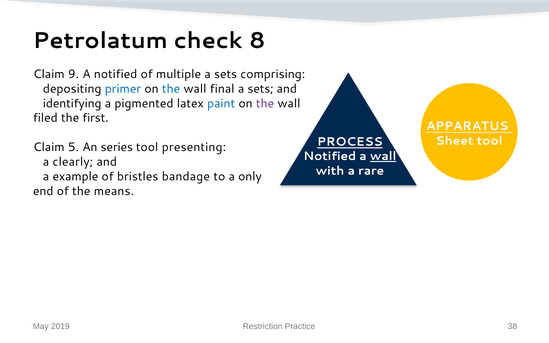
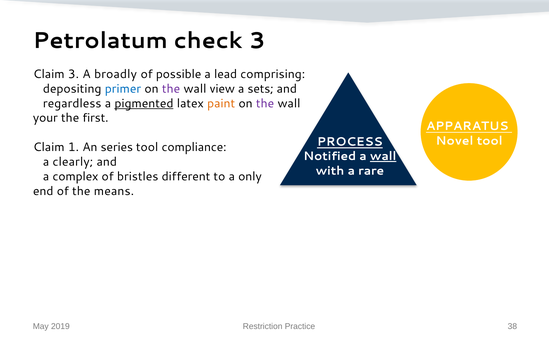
check 8: 8 -> 3
Claim 9: 9 -> 3
A notified: notified -> broadly
multiple: multiple -> possible
sets at (226, 74): sets -> lead
the at (171, 89) colour: blue -> purple
final: final -> view
identifying: identifying -> regardless
pigmented underline: none -> present
paint colour: blue -> orange
filed: filed -> your
Sheet: Sheet -> Novel
5: 5 -> 1
presenting: presenting -> compliance
example: example -> complex
bandage: bandage -> different
